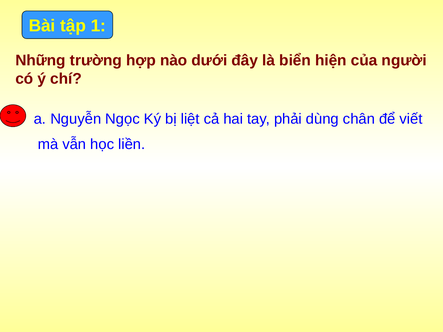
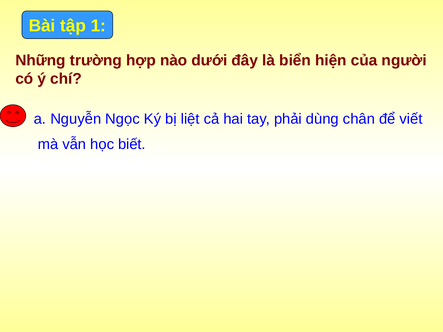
liền: liền -> biết
